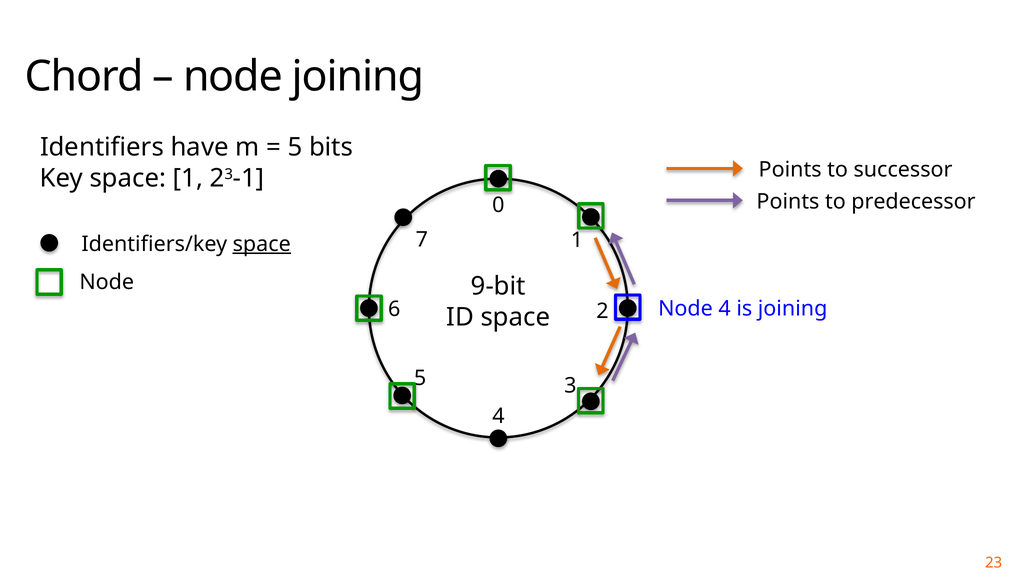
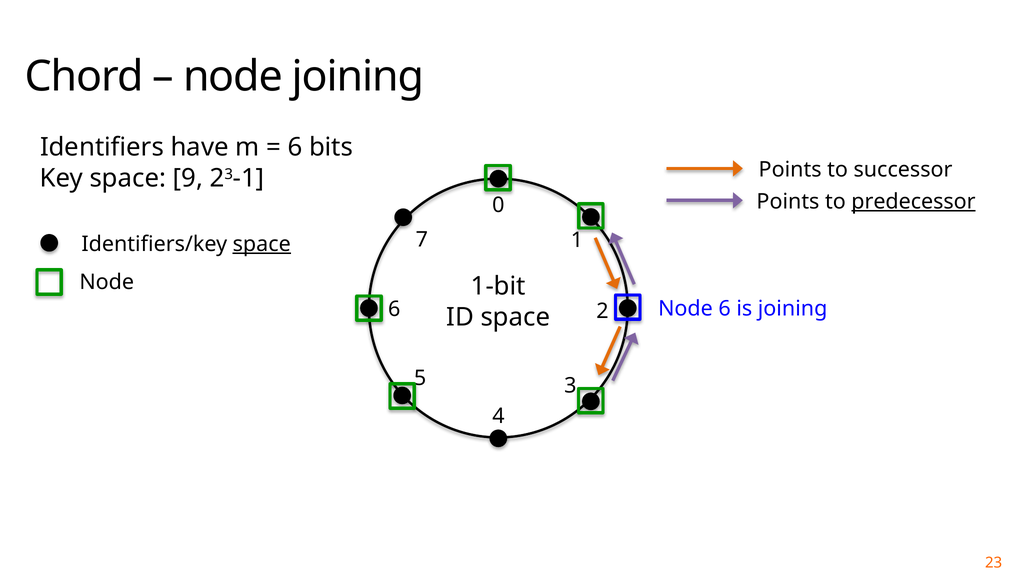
5 at (295, 147): 5 -> 6
space 1: 1 -> 9
predecessor underline: none -> present
9-bit: 9-bit -> 1-bit
Node 4: 4 -> 6
